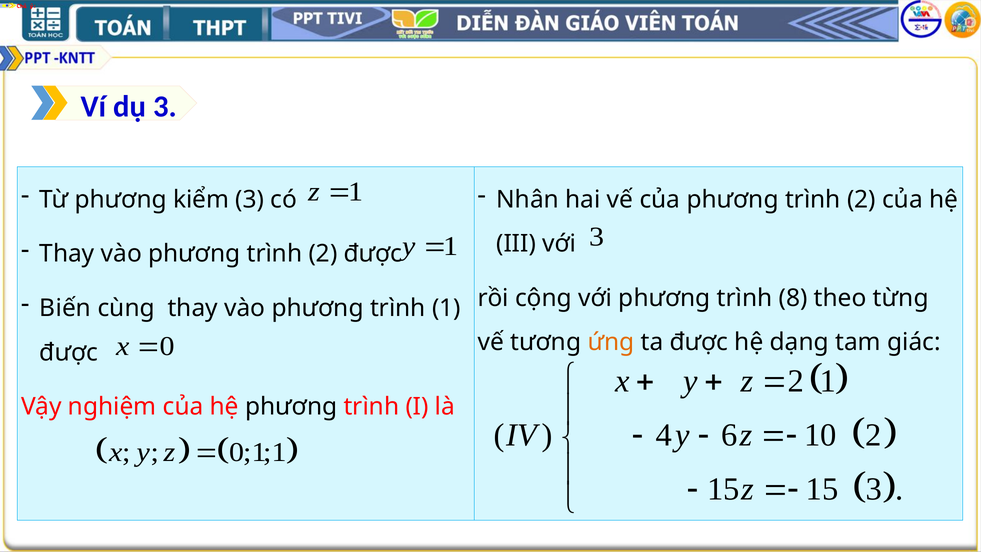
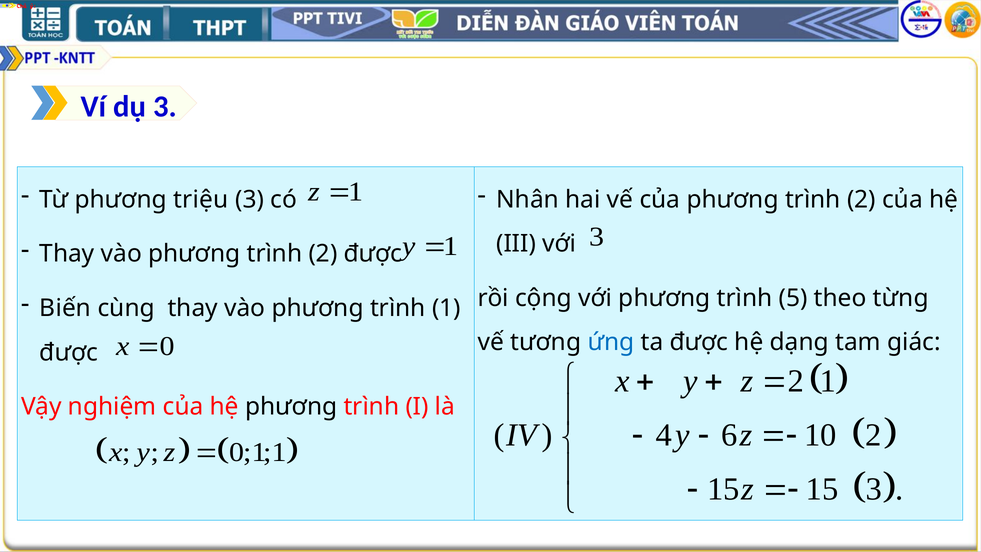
kiểm: kiểm -> triệu
8: 8 -> 5
ứng colour: orange -> blue
